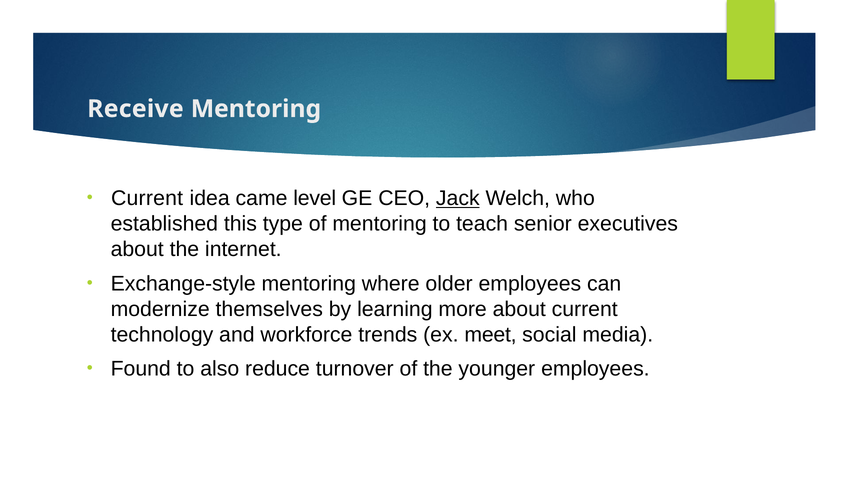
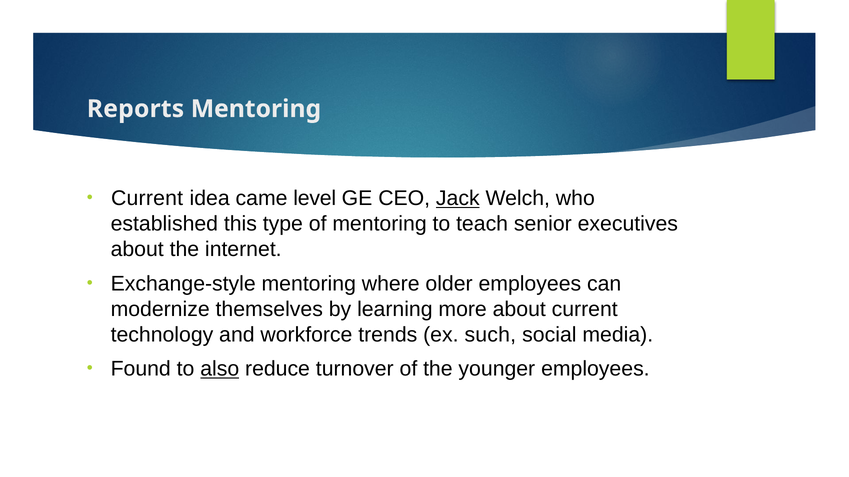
Receive: Receive -> Reports
meet: meet -> such
also underline: none -> present
